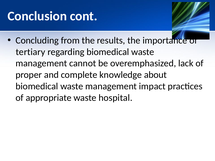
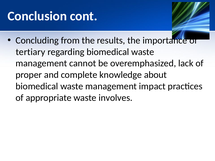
hospital: hospital -> involves
